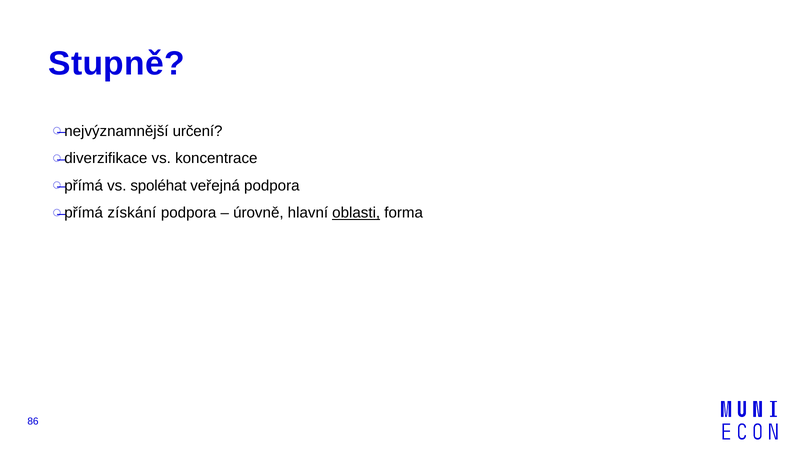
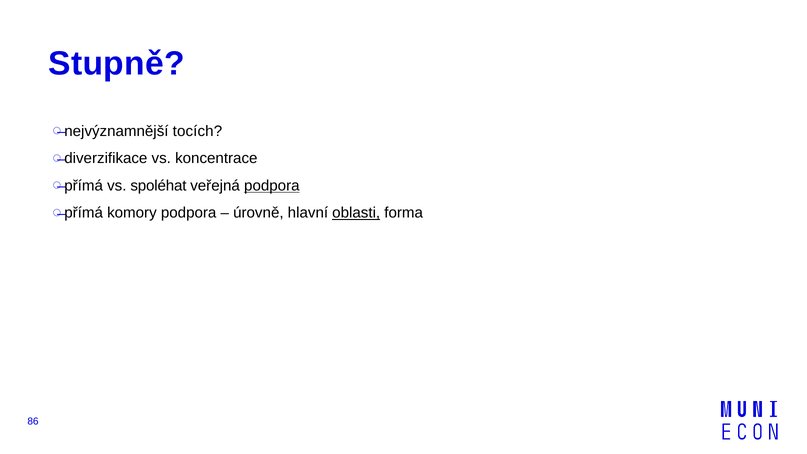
určení: určení -> tocích
podpora at (272, 186) underline: none -> present
získání: získání -> komory
